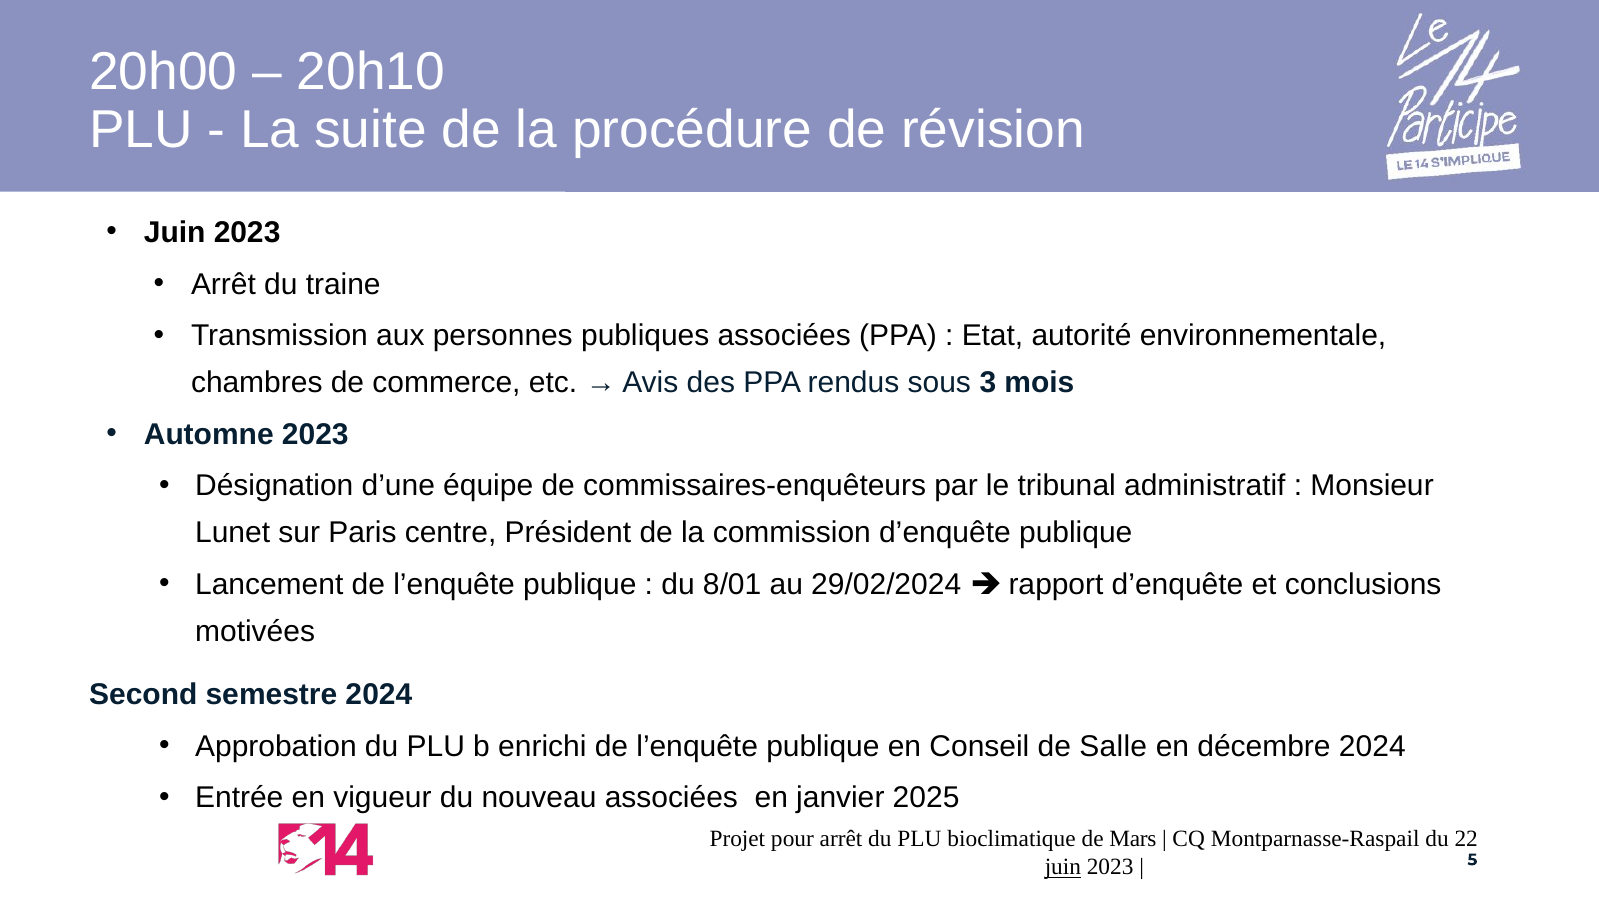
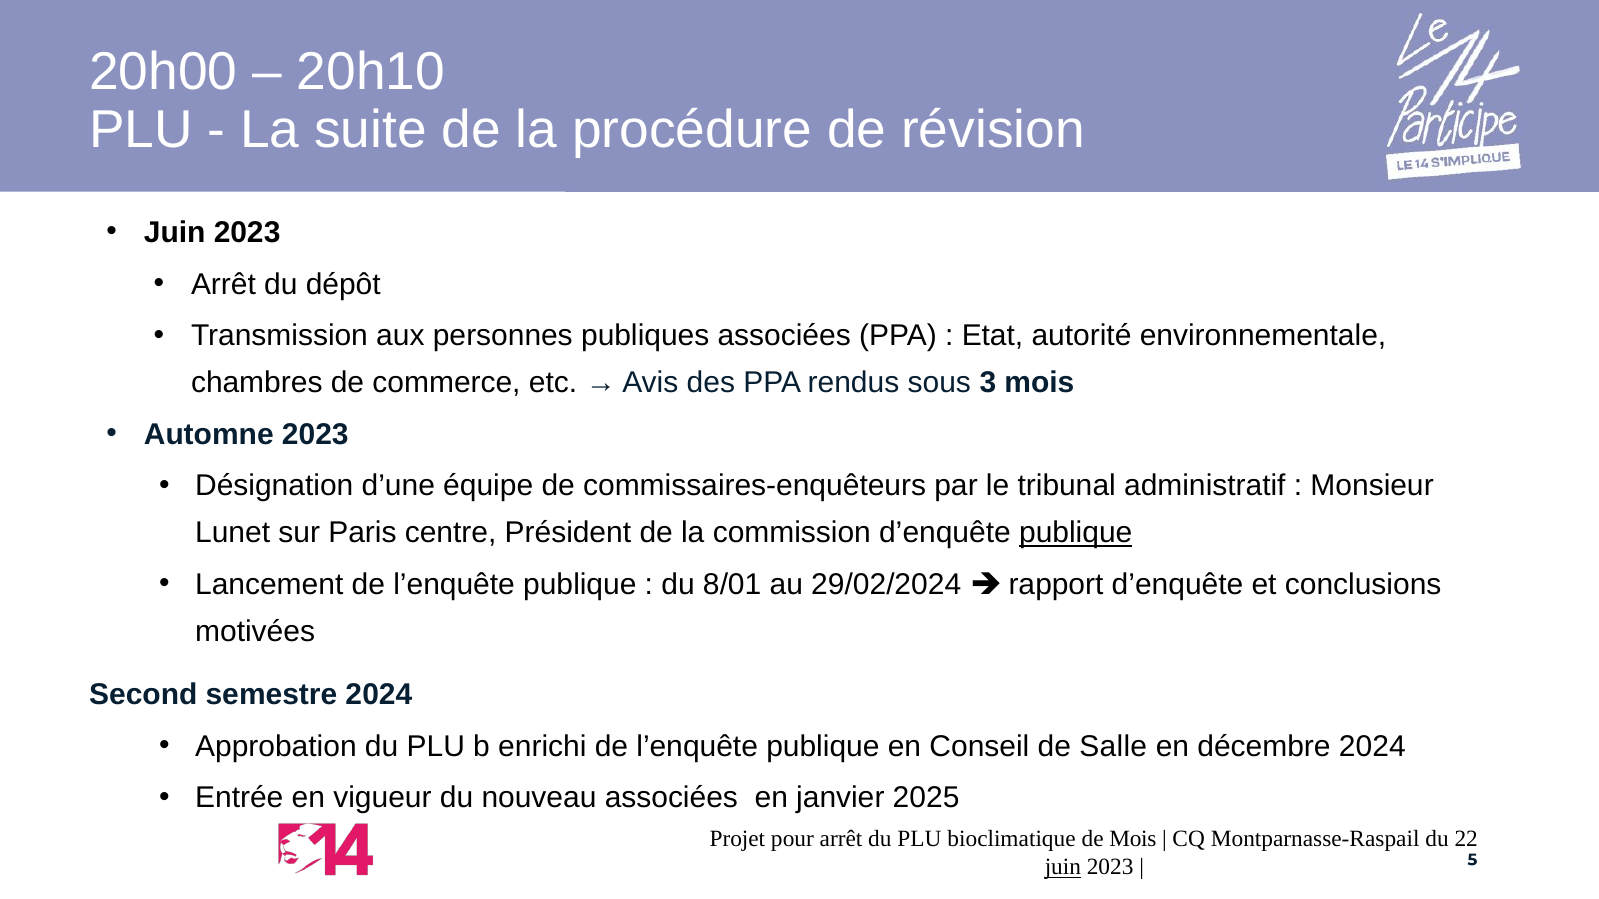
traine: traine -> dépôt
publique at (1076, 533) underline: none -> present
de Mars: Mars -> Mois
